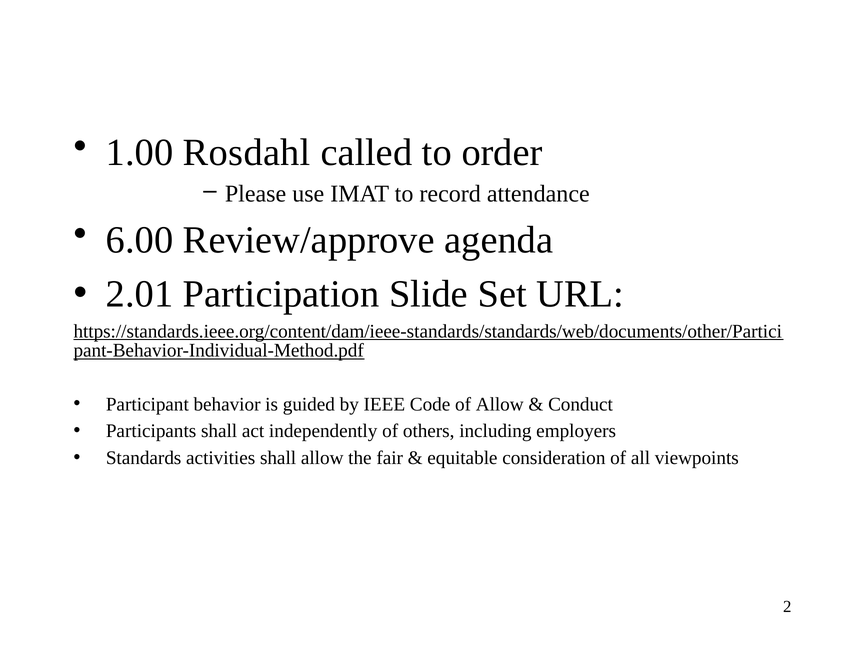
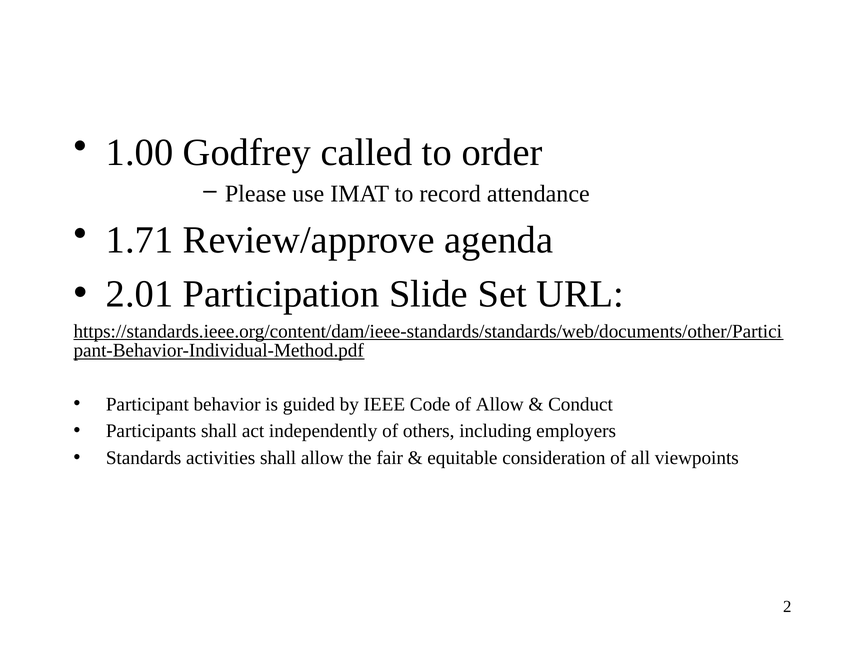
Rosdahl: Rosdahl -> Godfrey
6.00: 6.00 -> 1.71
